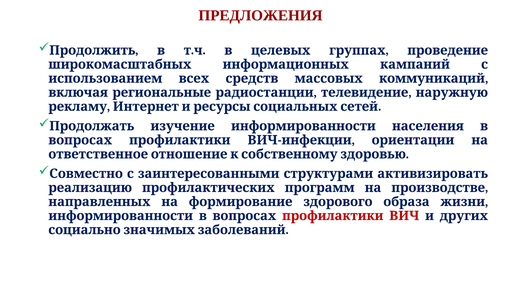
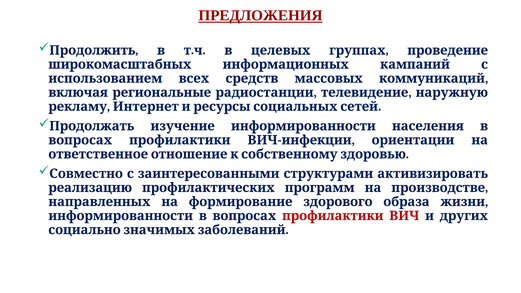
ПРЕДЛОЖЕНИЯ underline: none -> present
